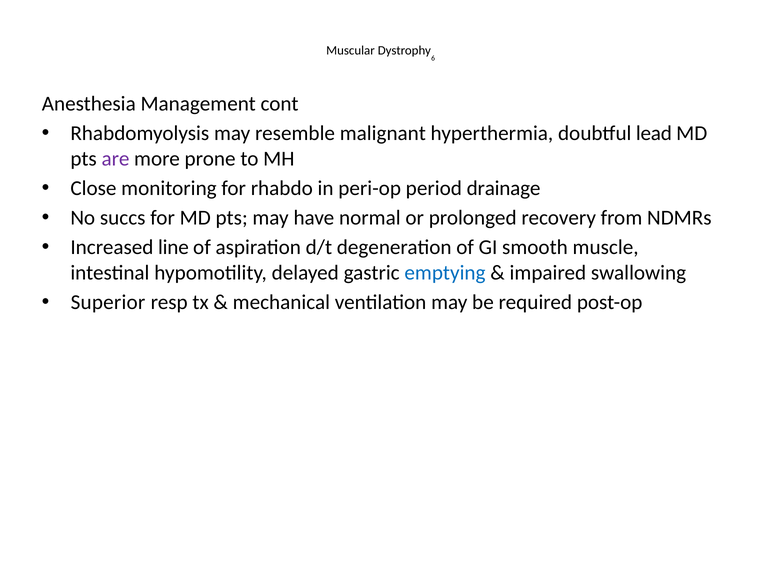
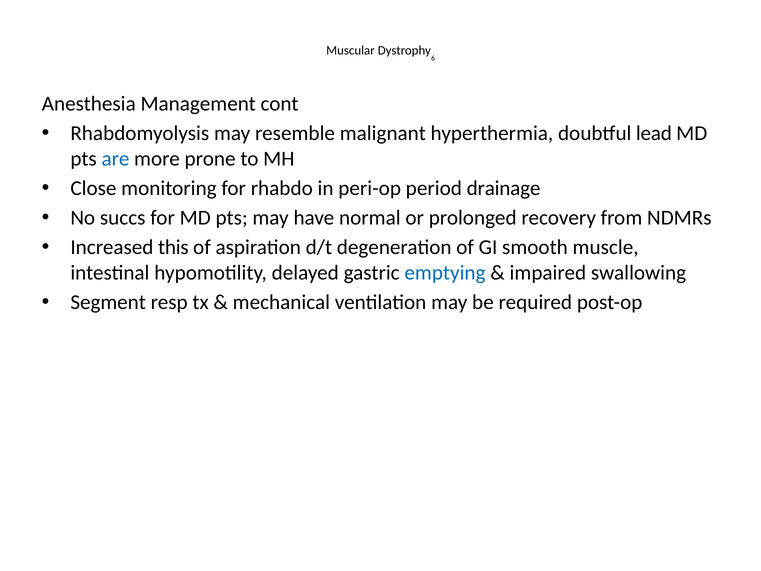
are colour: purple -> blue
line: line -> this
Superior: Superior -> Segment
